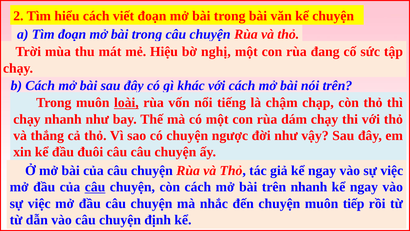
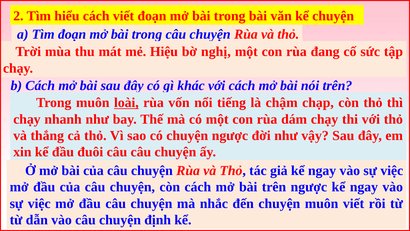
câu at (95, 187) underline: present -> none
trên nhanh: nhanh -> ngược
muôn tiếp: tiếp -> viết
